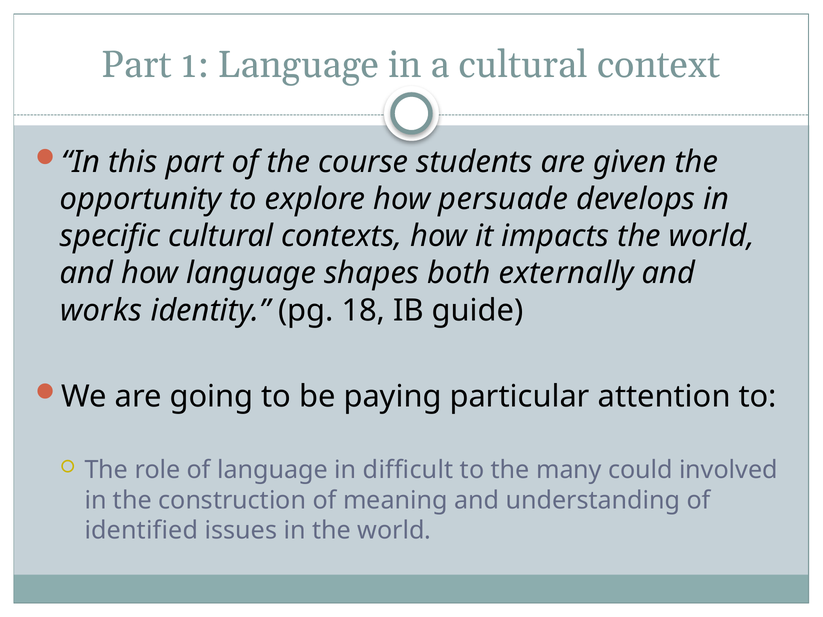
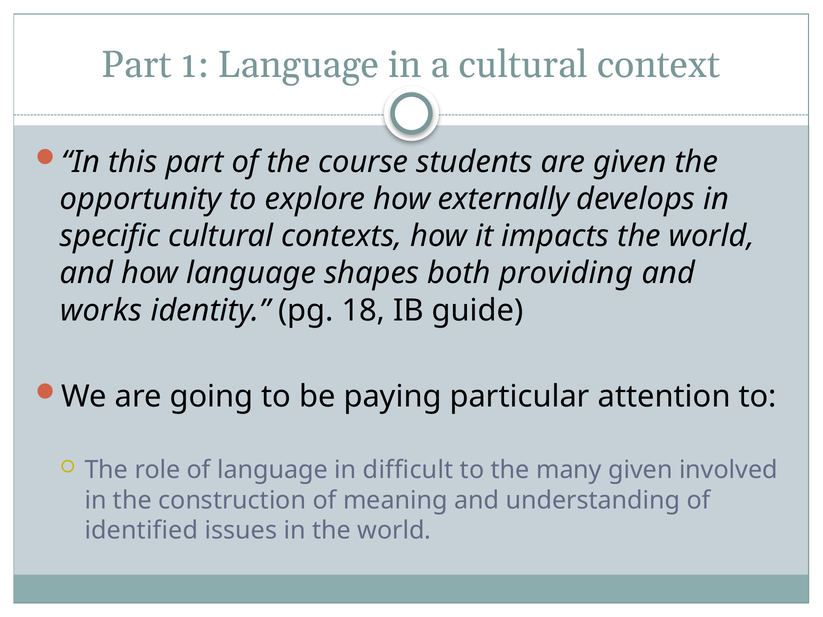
persuade: persuade -> externally
externally: externally -> providing
many could: could -> given
